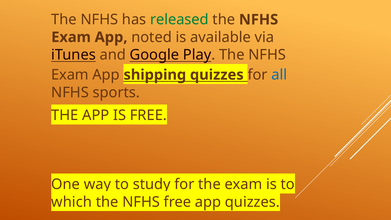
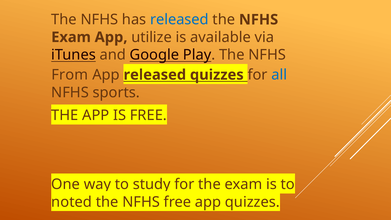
released at (179, 20) colour: green -> blue
noted: noted -> utilize
Exam at (70, 75): Exam -> From
App shipping: shipping -> released
which: which -> noted
